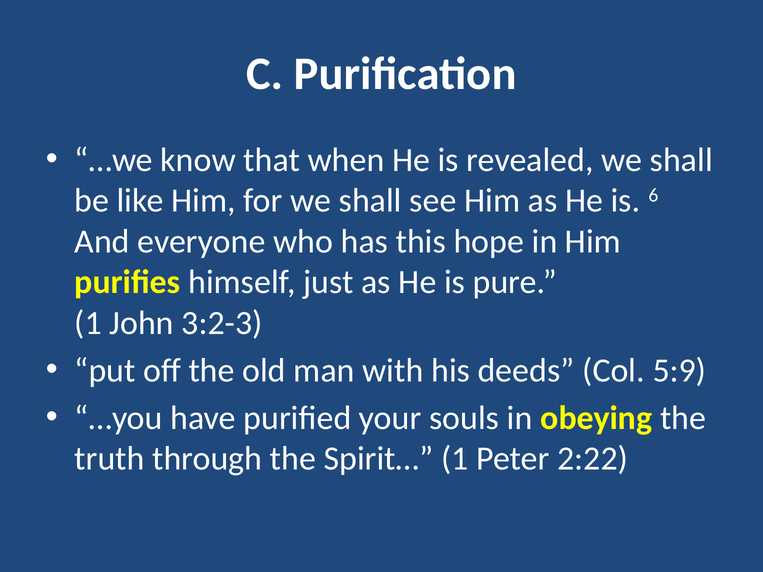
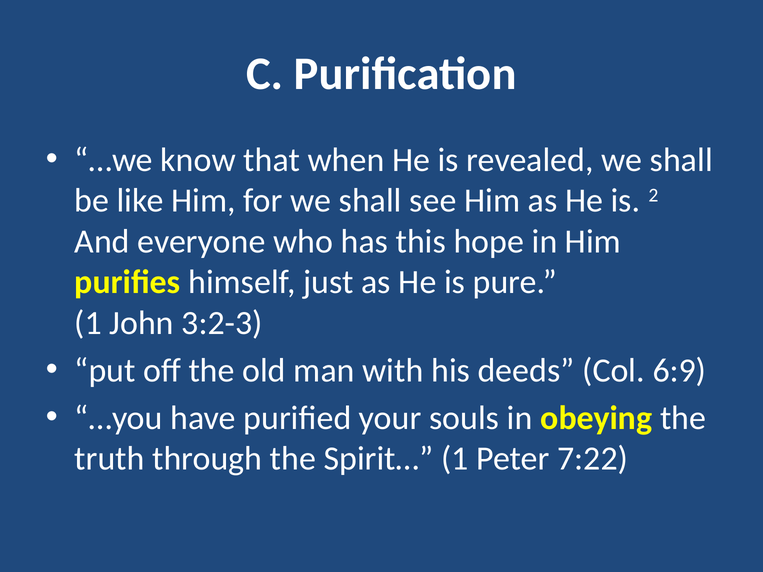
6: 6 -> 2
5:9: 5:9 -> 6:9
2:22: 2:22 -> 7:22
